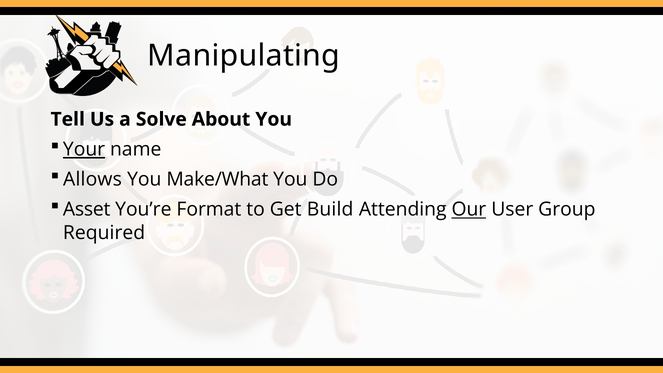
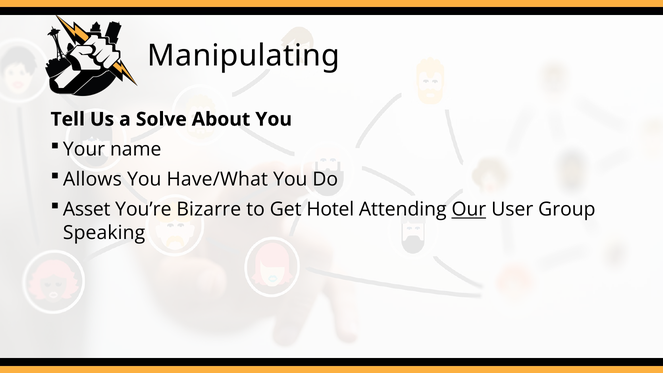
Your underline: present -> none
Make/What: Make/What -> Have/What
Format: Format -> Bizarre
Build: Build -> Hotel
Required: Required -> Speaking
